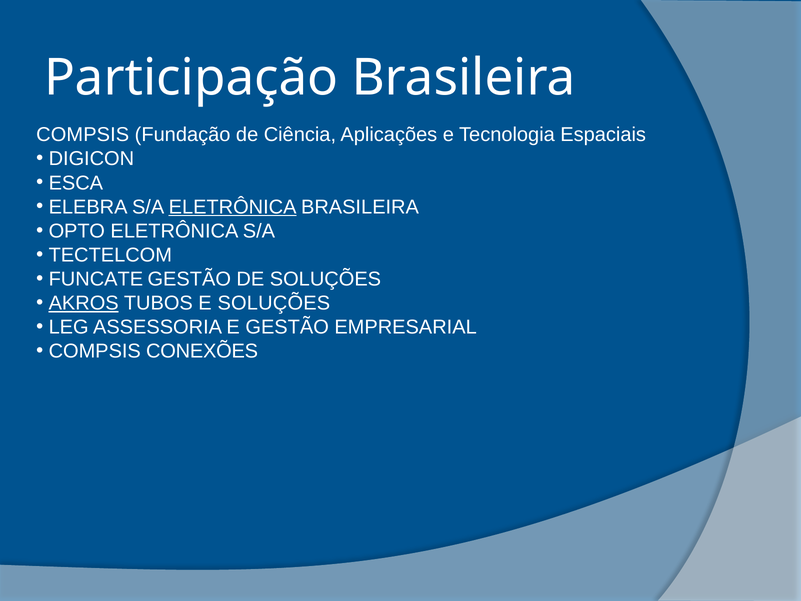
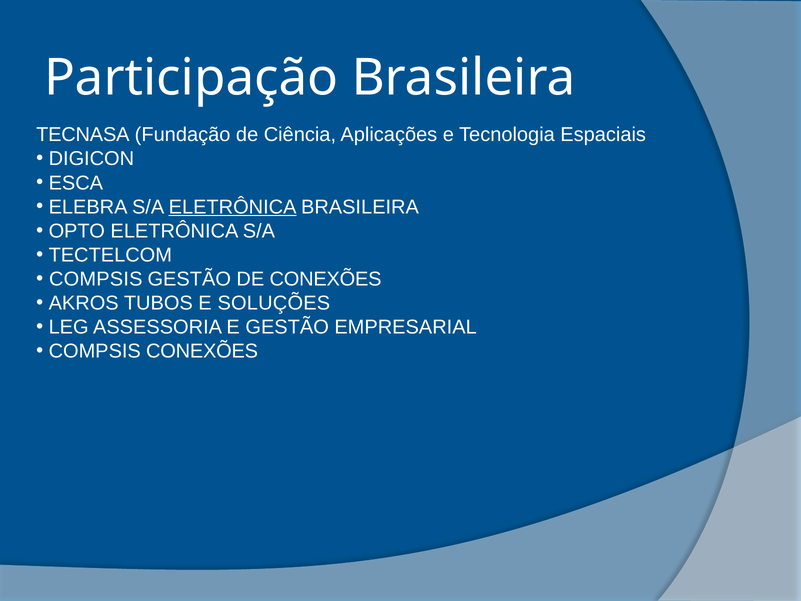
COMPSIS at (83, 135): COMPSIS -> TECNASA
FUNCATE at (96, 279): FUNCATE -> COMPSIS
DE SOLUÇÕES: SOLUÇÕES -> CONEXÕES
AKROS underline: present -> none
